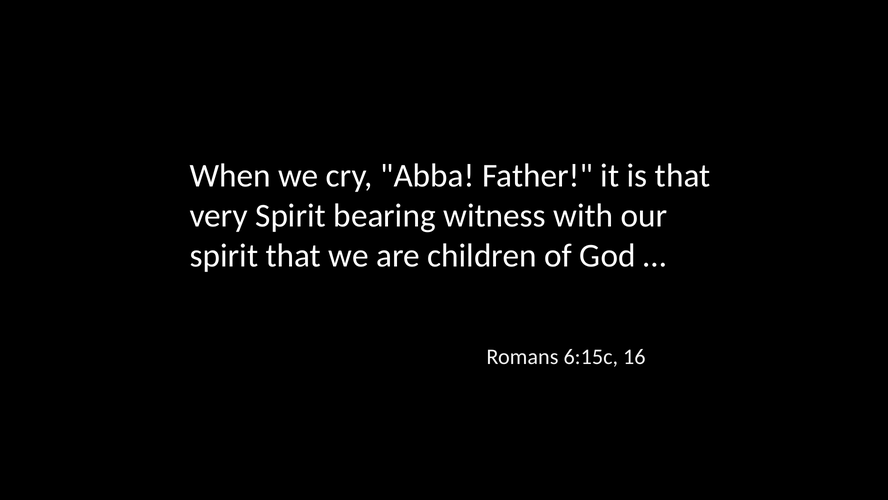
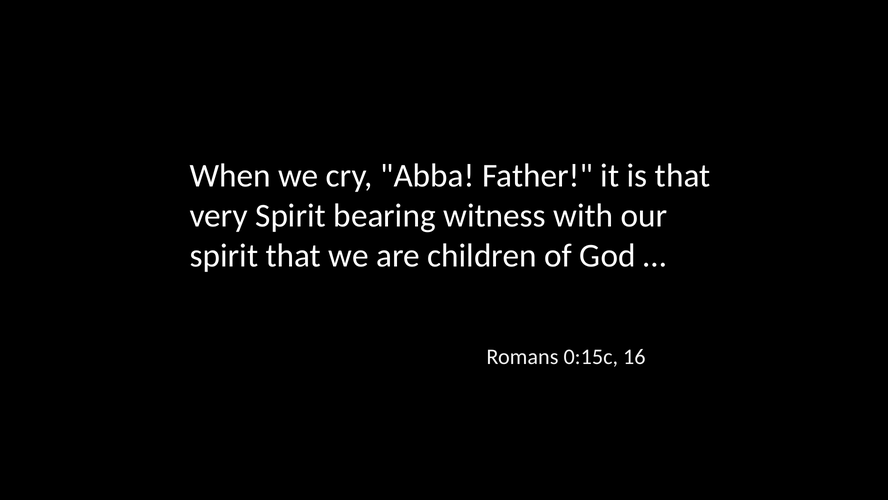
6:15c: 6:15c -> 0:15c
